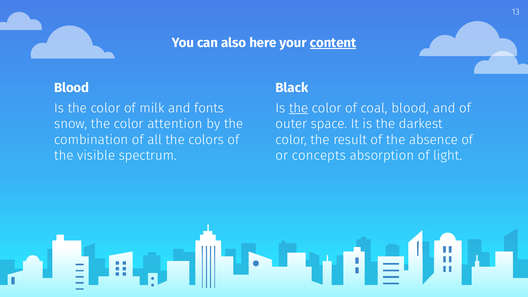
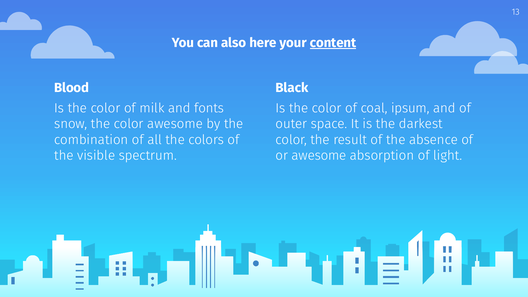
the at (299, 108) underline: present -> none
coal blood: blood -> ipsum
color attention: attention -> awesome
or concepts: concepts -> awesome
